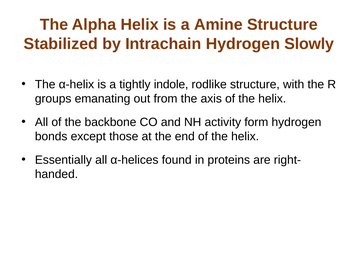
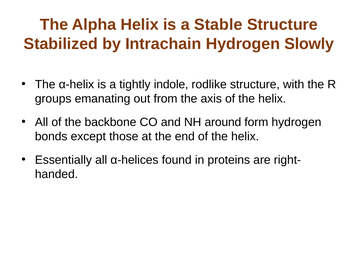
Amine: Amine -> Stable
activity: activity -> around
